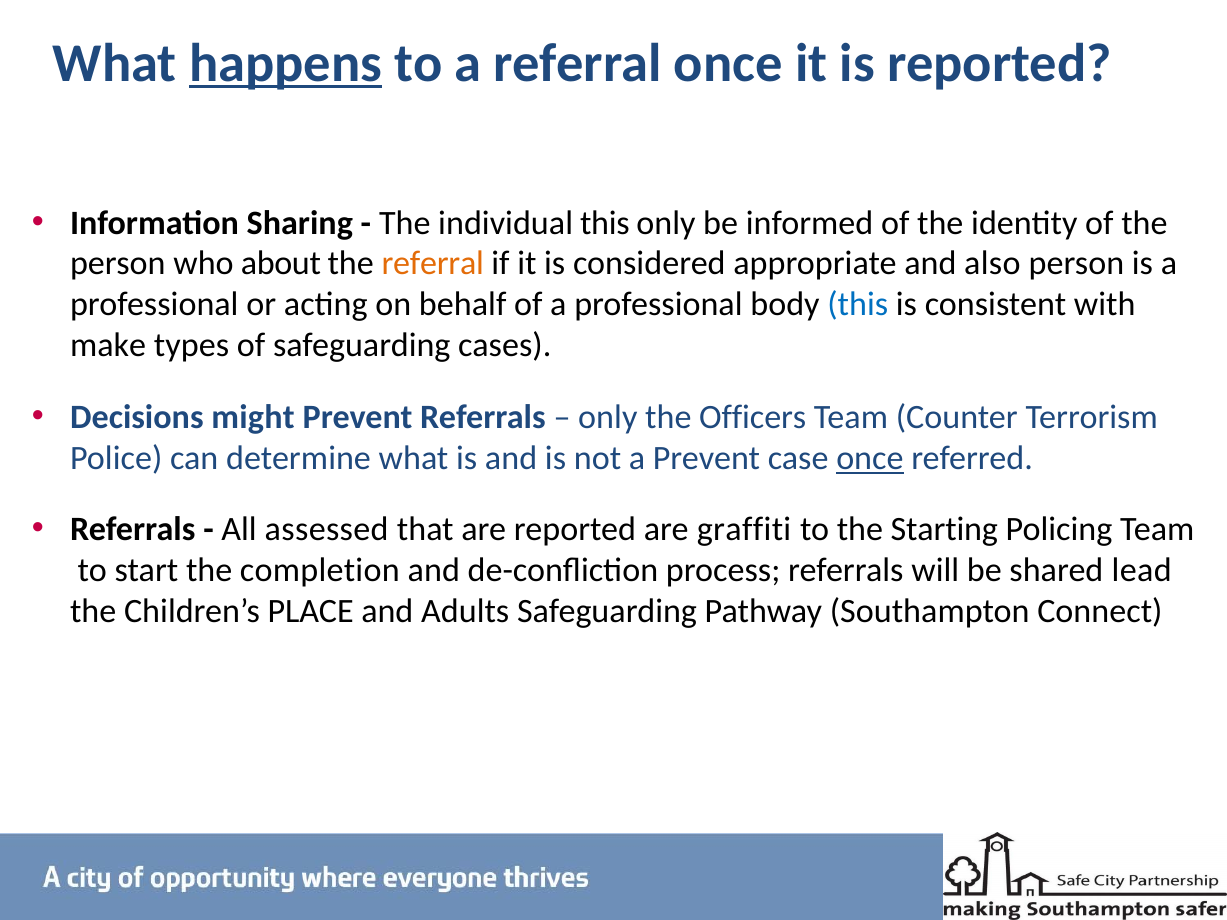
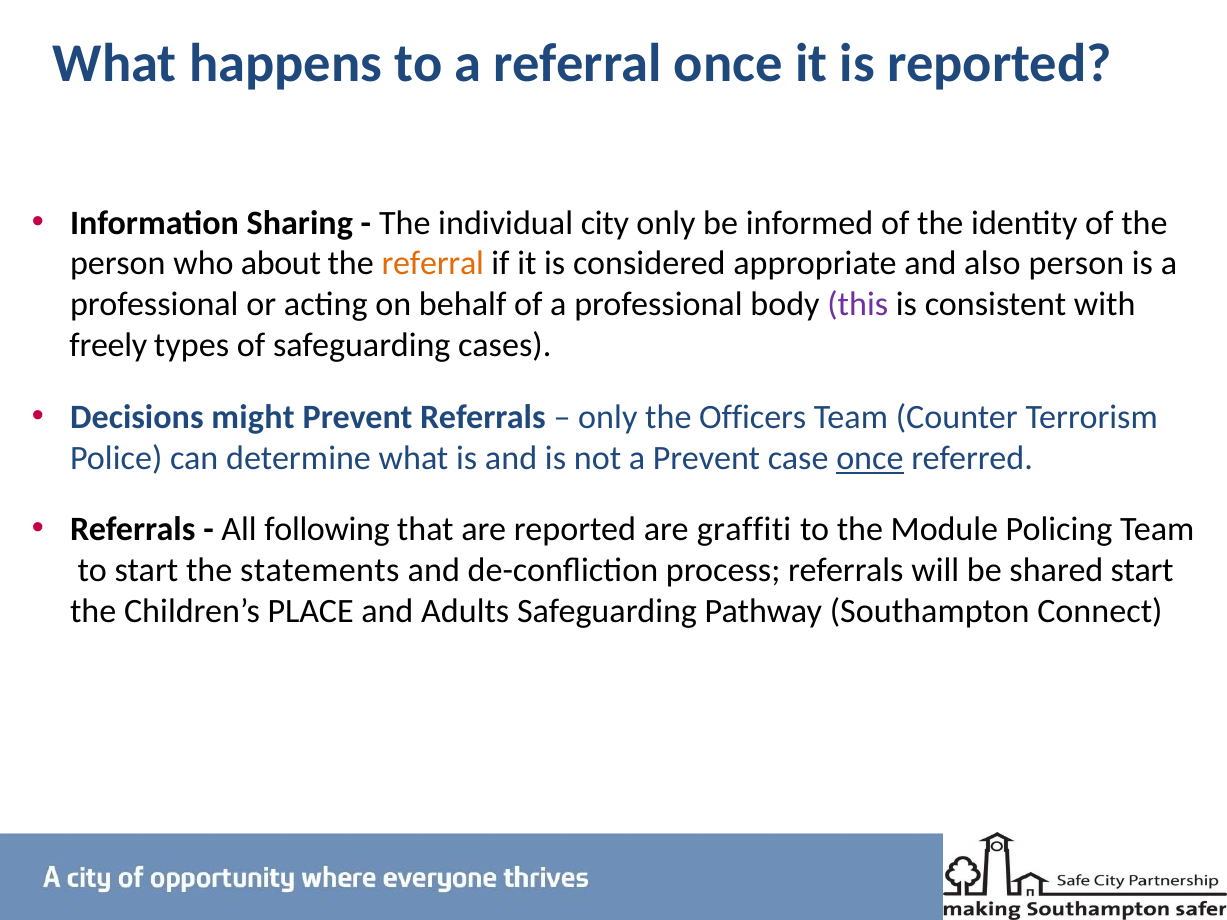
happens underline: present -> none
individual this: this -> city
this at (858, 305) colour: blue -> purple
make: make -> freely
assessed: assessed -> following
Starting: Starting -> Module
completion: completion -> statements
shared lead: lead -> start
